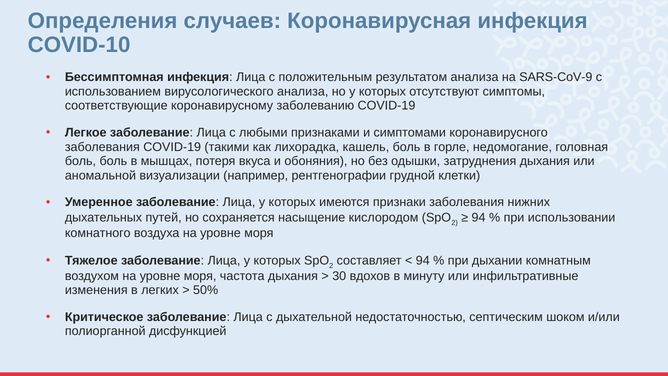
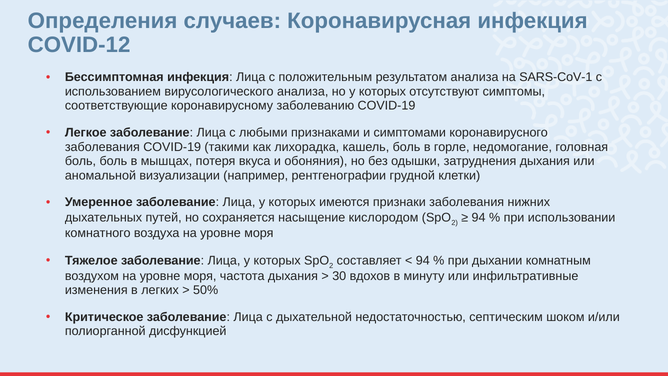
COVID-10: COVID-10 -> COVID-12
SARS-CoV-9: SARS-CoV-9 -> SARS-CoV-1
